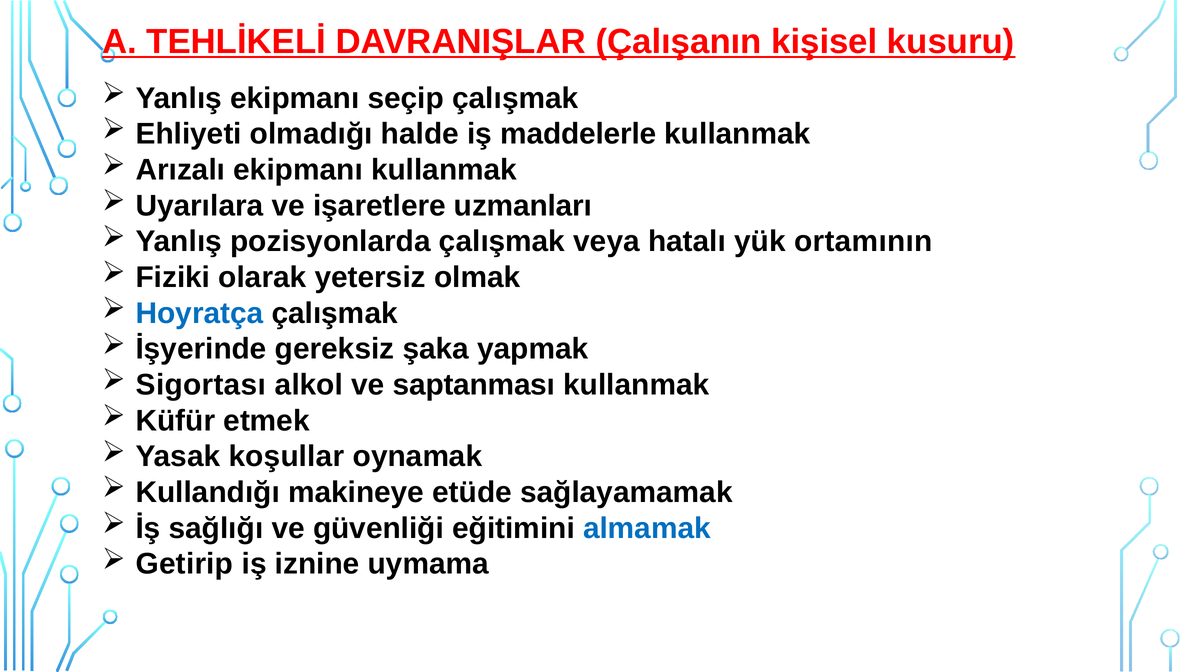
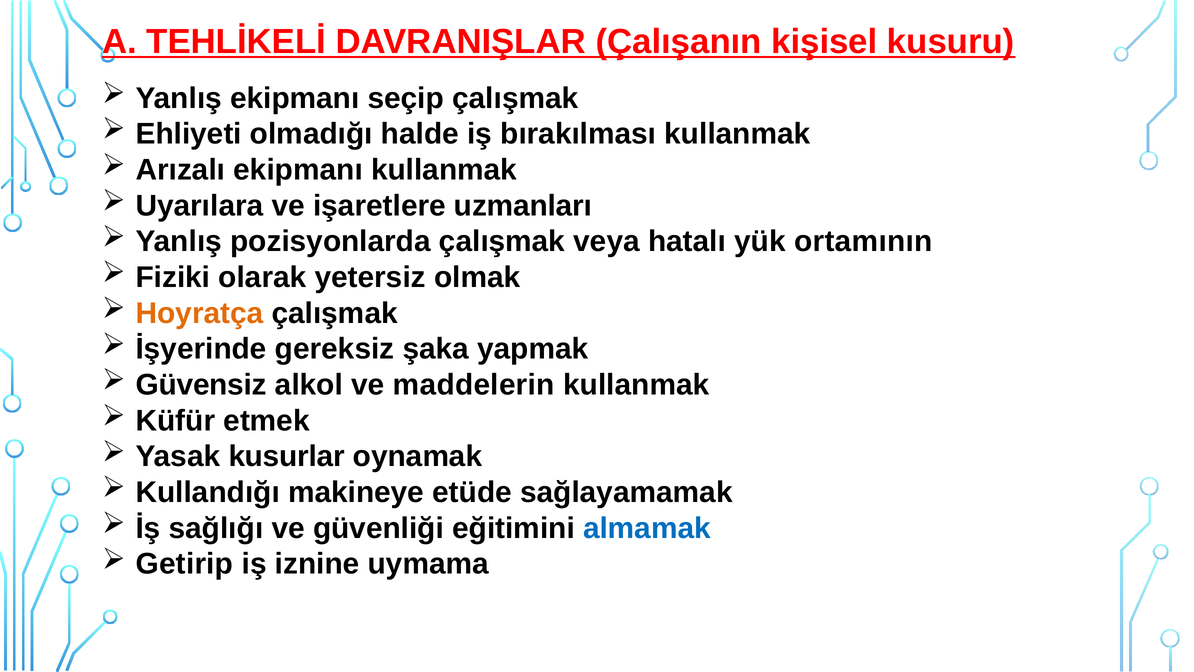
maddelerle: maddelerle -> bırakılması
Hoyratça colour: blue -> orange
Sigortası: Sigortası -> Güvensiz
saptanması: saptanması -> maddelerin
koşullar: koşullar -> kusurlar
